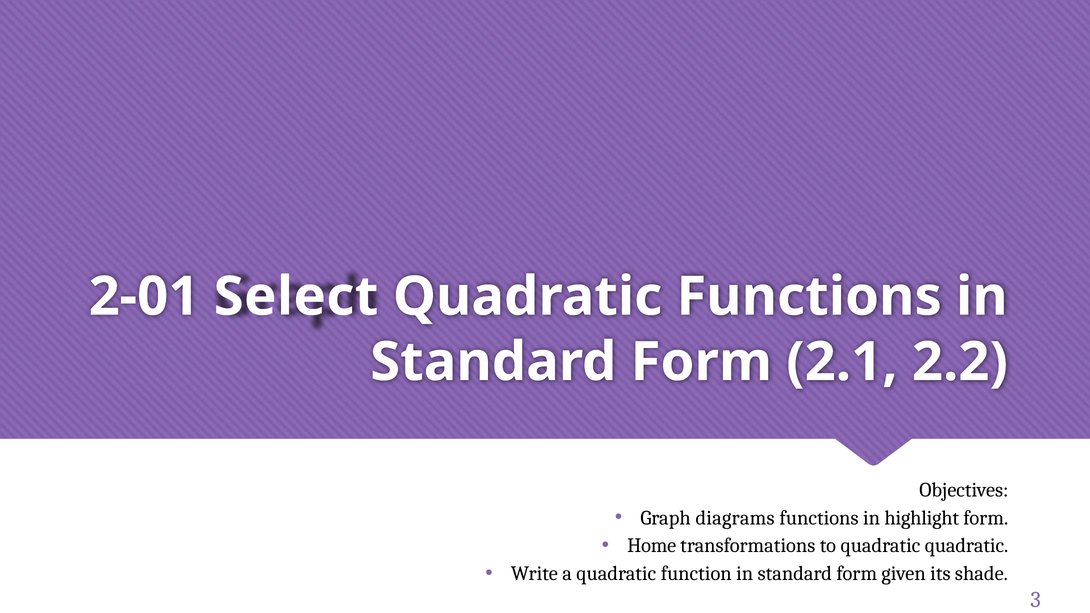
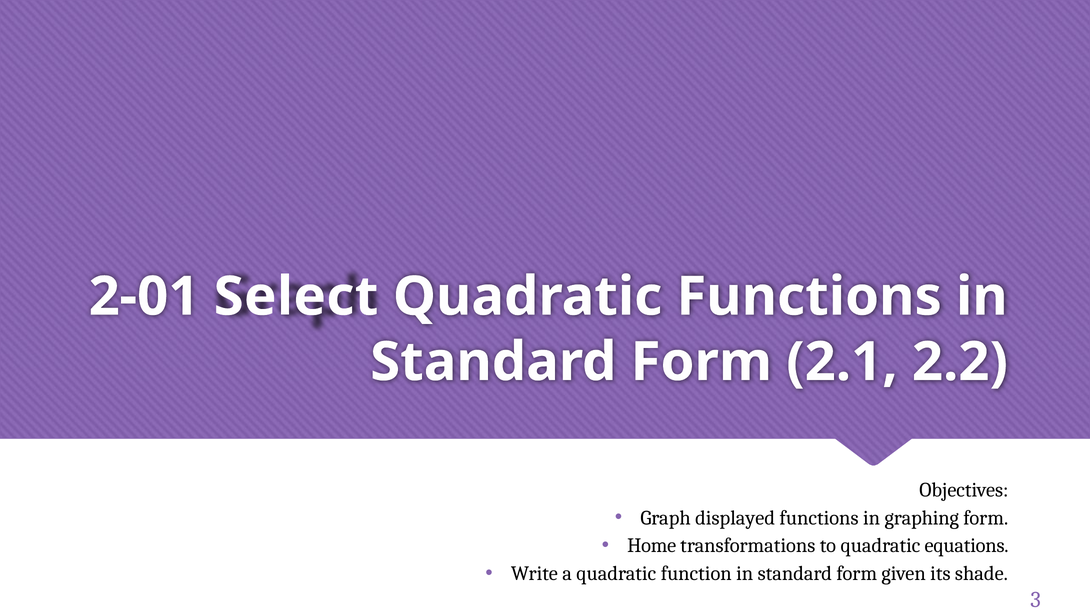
diagrams: diagrams -> displayed
highlight: highlight -> graphing
quadratic quadratic: quadratic -> equations
